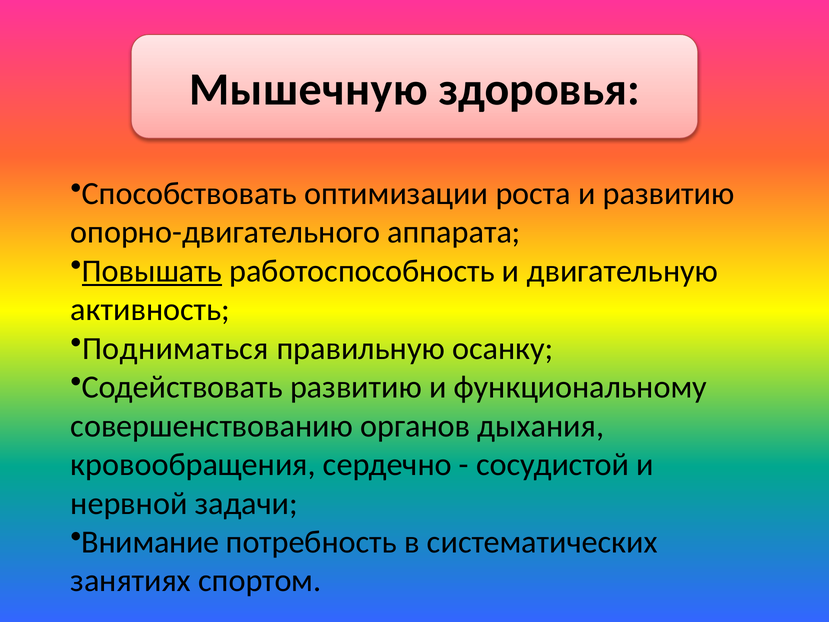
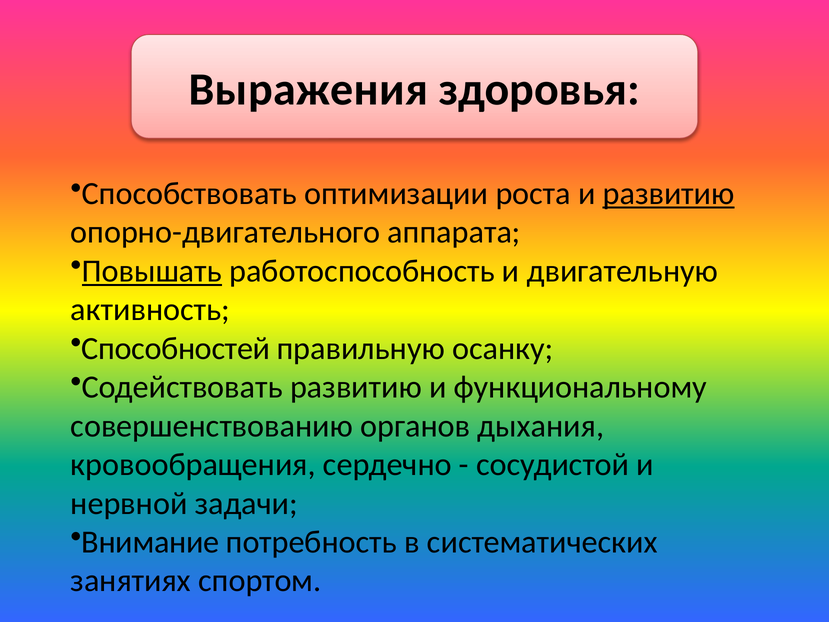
Мышечную: Мышечную -> Выражения
развитию at (669, 194) underline: none -> present
Подниматься: Подниматься -> Способностей
